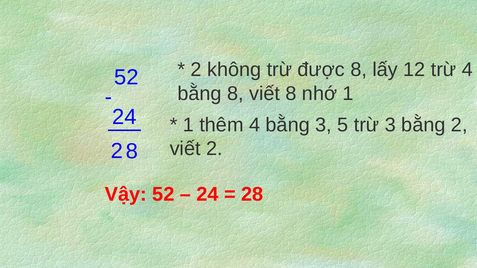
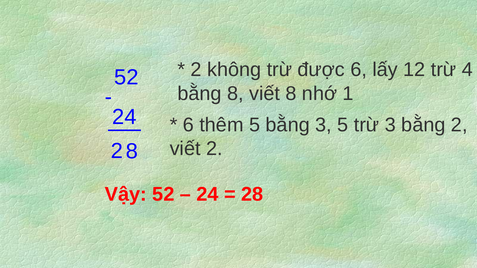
được 8: 8 -> 6
1 at (188, 125): 1 -> 6
thêm 4: 4 -> 5
